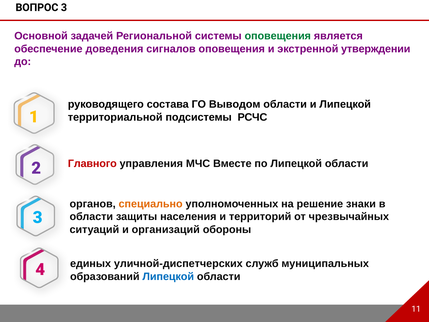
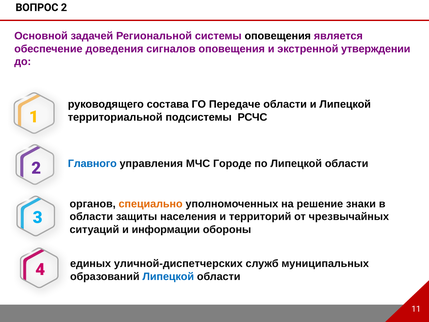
ВОПРОС 3: 3 -> 2
оповещения at (278, 36) colour: green -> black
Выводом: Выводом -> Передаче
Главного colour: red -> blue
Вместе: Вместе -> Городе
организаций: организаций -> информации
